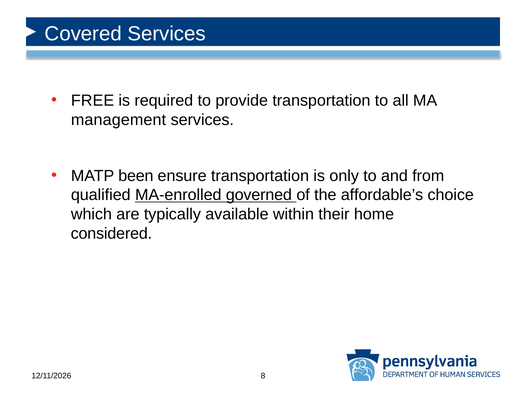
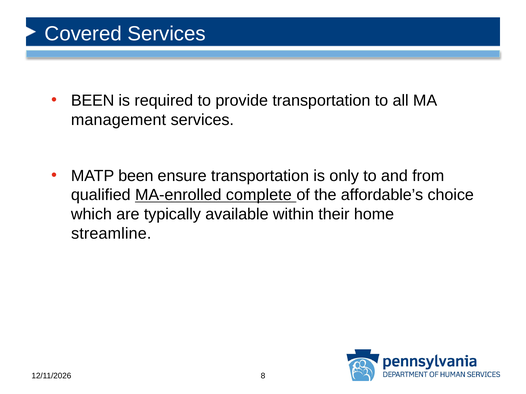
FREE at (93, 101): FREE -> BEEN
governed: governed -> complete
considered: considered -> streamline
